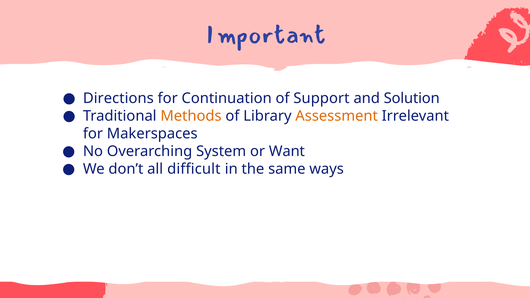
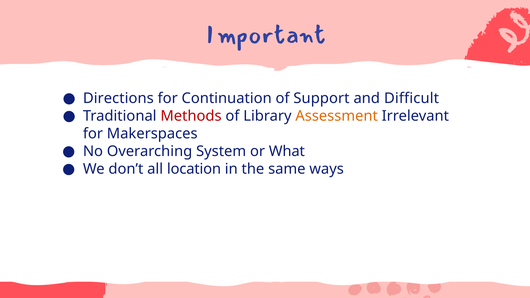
Solution: Solution -> Difficult
Methods colour: orange -> red
Want: Want -> What
difficult: difficult -> location
